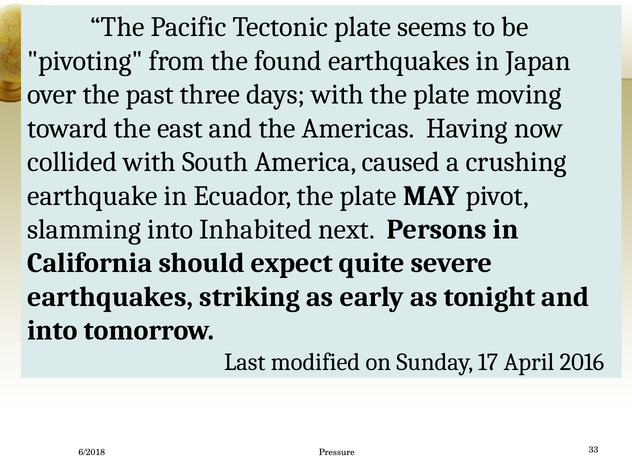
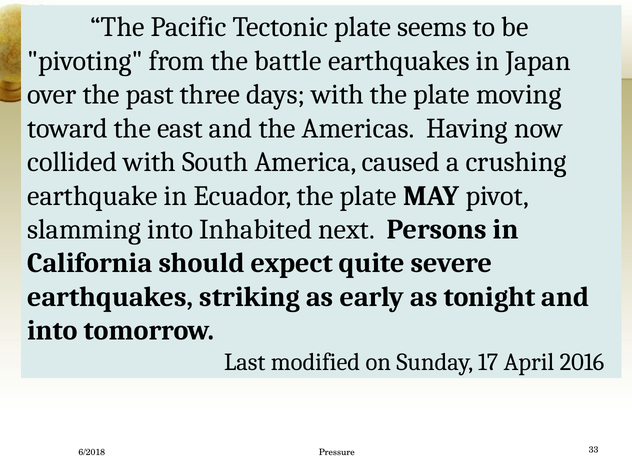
found: found -> battle
